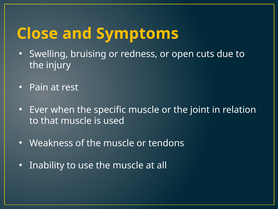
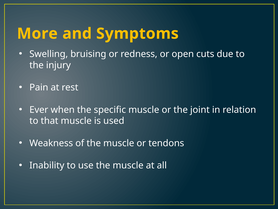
Close: Close -> More
